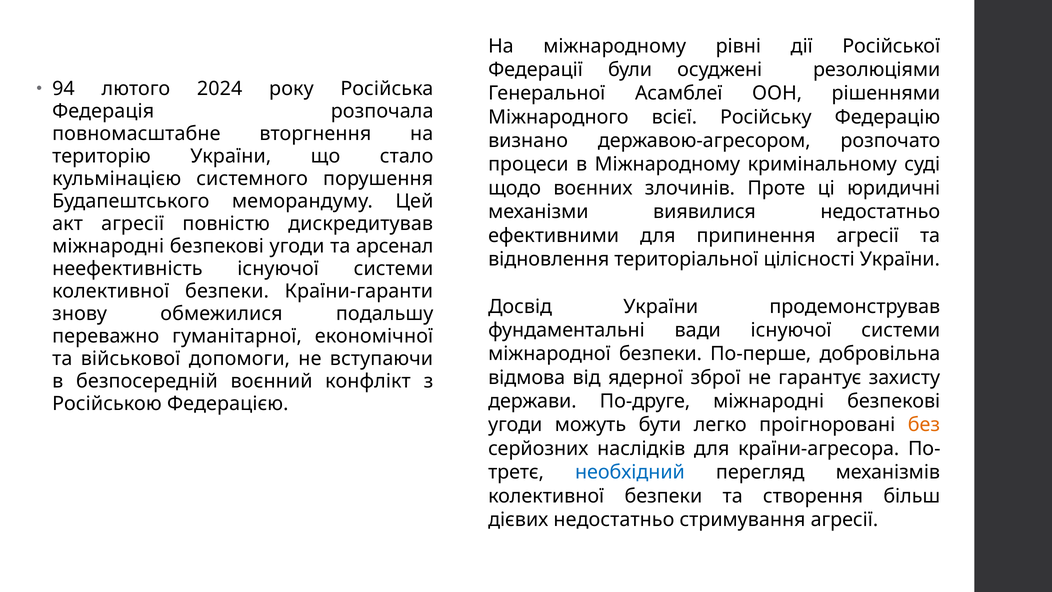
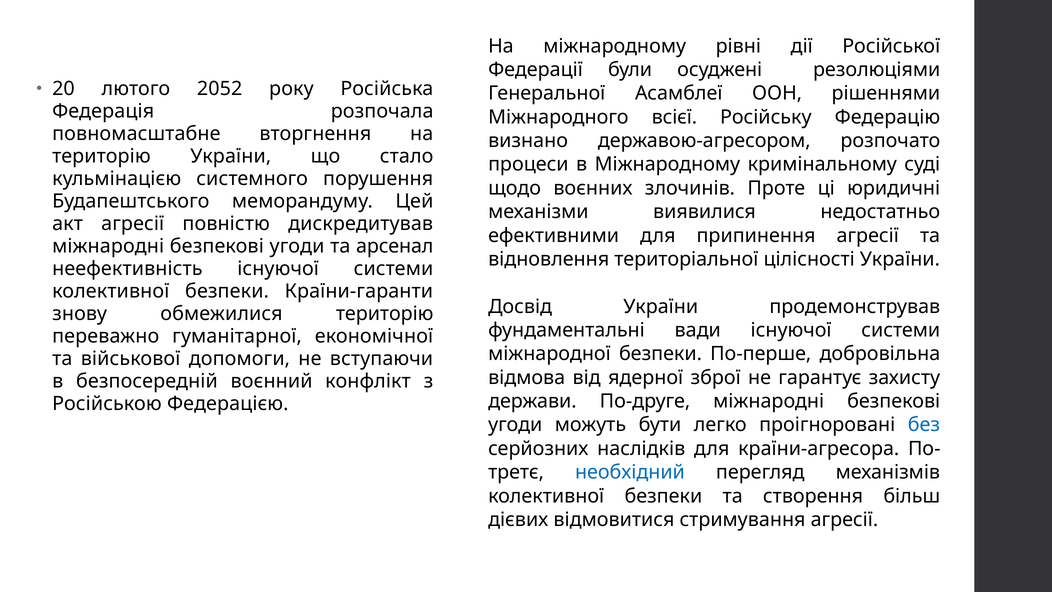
94: 94 -> 20
2024: 2024 -> 2052
обмежилися подальшу: подальшу -> територію
без colour: orange -> blue
дієвих недостатньо: недостатньо -> відмовитися
